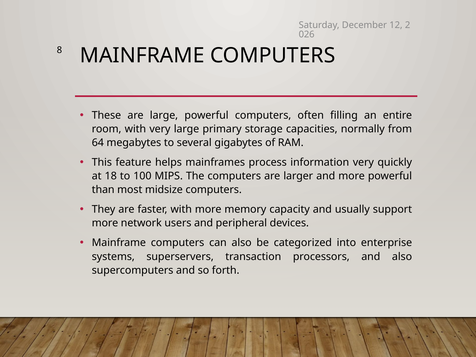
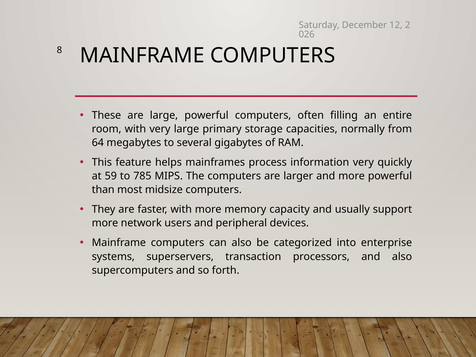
18: 18 -> 59
100: 100 -> 785
